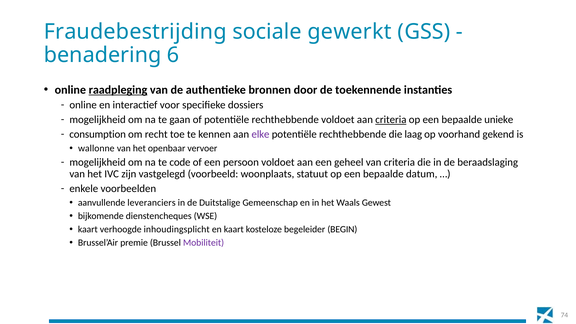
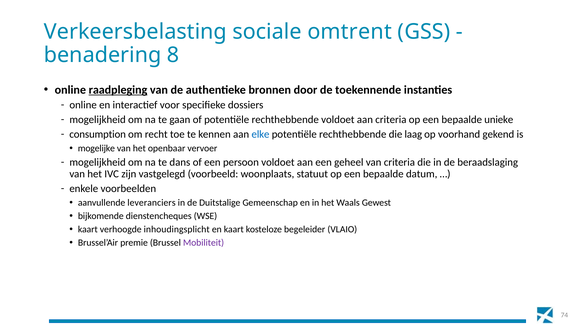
Fraudebestrijding: Fraudebestrijding -> Verkeersbelasting
gewerkt: gewerkt -> omtrent
6: 6 -> 8
criteria at (391, 120) underline: present -> none
elke colour: purple -> blue
wallonne: wallonne -> mogelijke
code: code -> dans
BEGIN: BEGIN -> VLAIO
